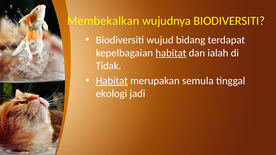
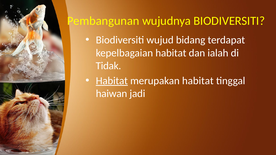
Membekalkan: Membekalkan -> Pembangunan
habitat at (171, 53) underline: present -> none
merupakan semula: semula -> habitat
ekologi: ekologi -> haiwan
